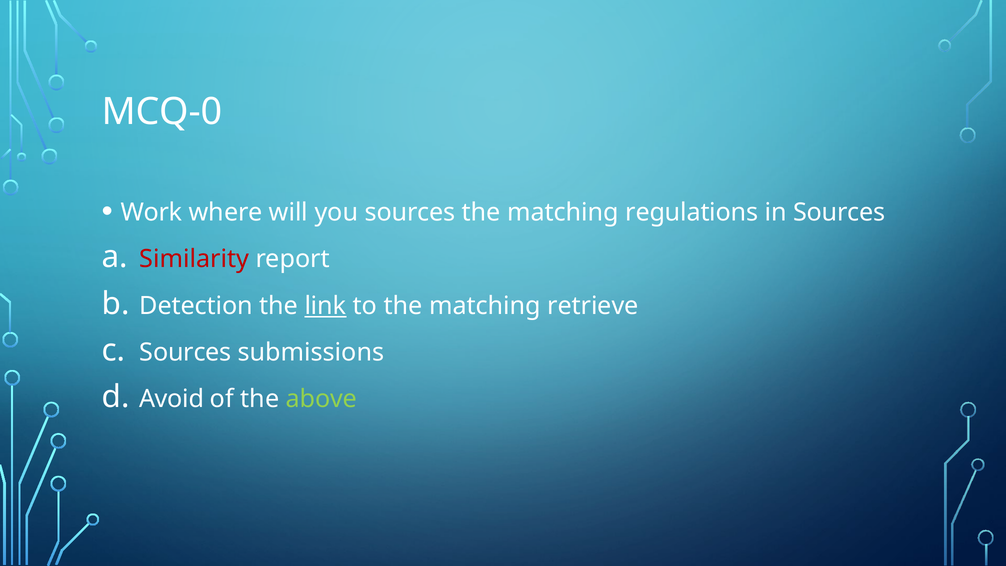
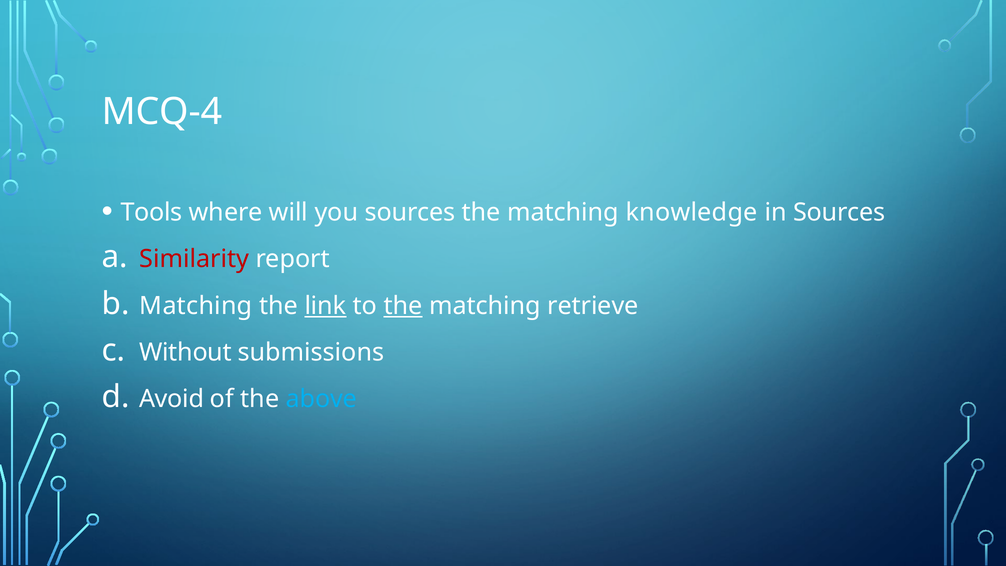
MCQ-0: MCQ-0 -> MCQ-4
Work: Work -> Tools
regulations: regulations -> knowledge
Detection at (196, 306): Detection -> Matching
the at (403, 306) underline: none -> present
Sources at (185, 352): Sources -> Without
above colour: light green -> light blue
